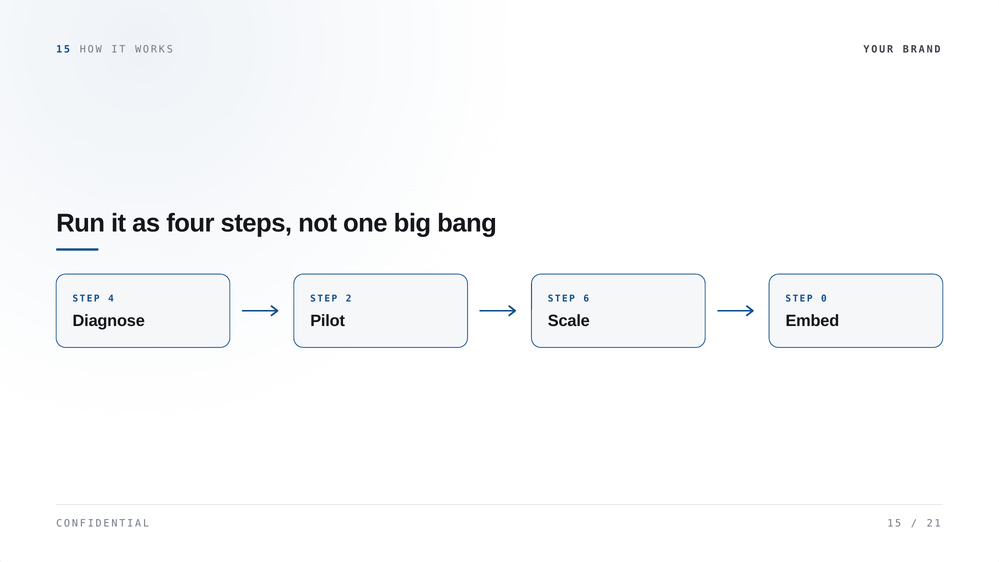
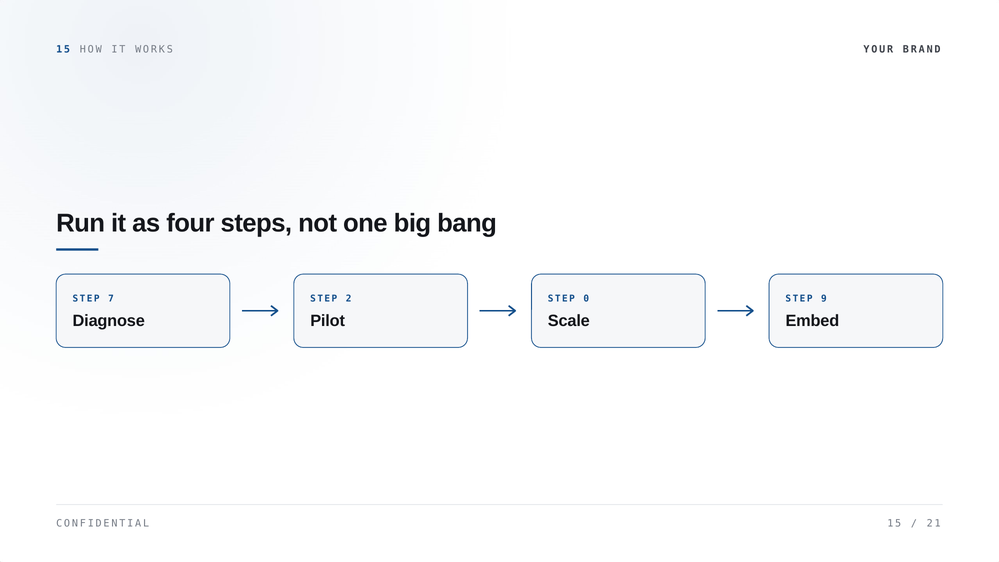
4: 4 -> 7
6: 6 -> 0
0: 0 -> 9
